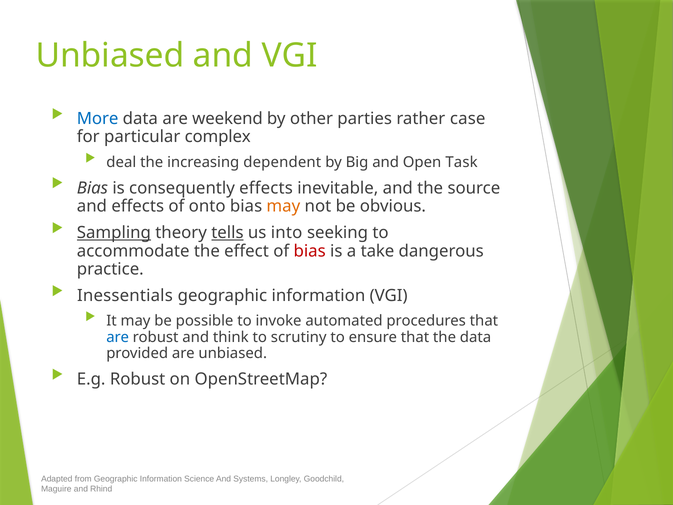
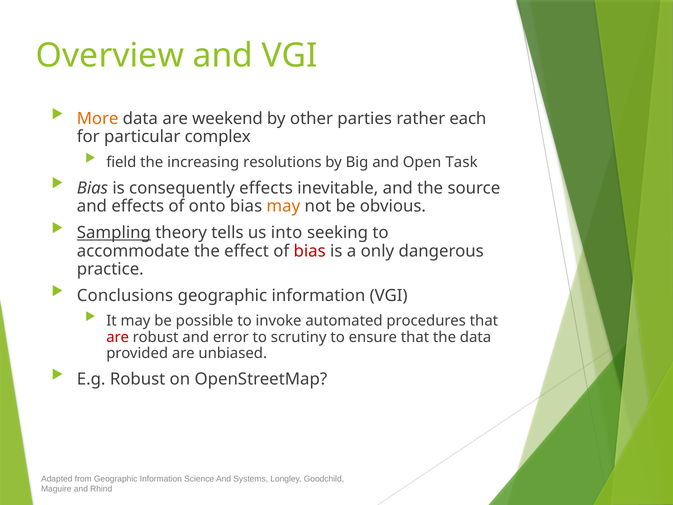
Unbiased at (110, 56): Unbiased -> Overview
More colour: blue -> orange
case: case -> each
deal: deal -> field
dependent: dependent -> resolutions
tells underline: present -> none
take: take -> only
Inessentials: Inessentials -> Conclusions
are at (118, 337) colour: blue -> red
think: think -> error
